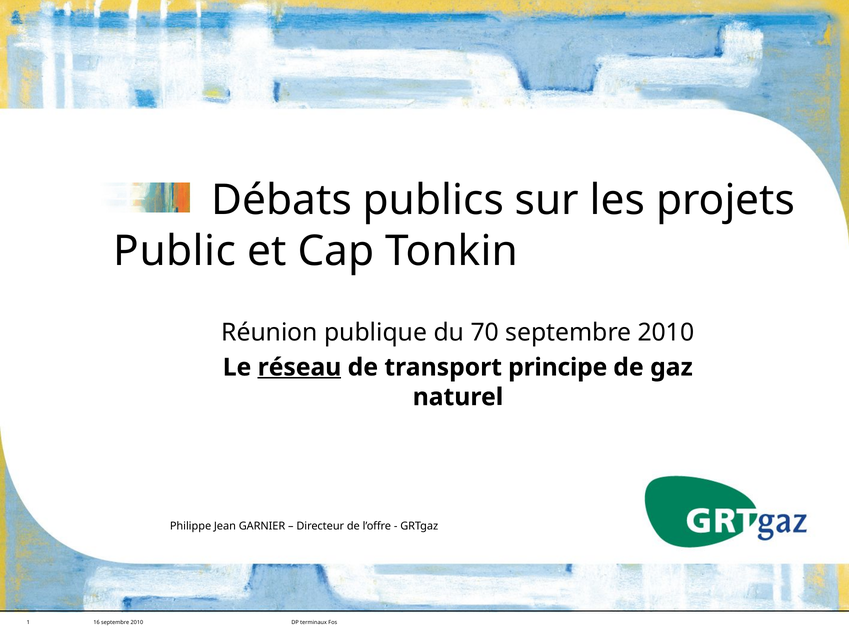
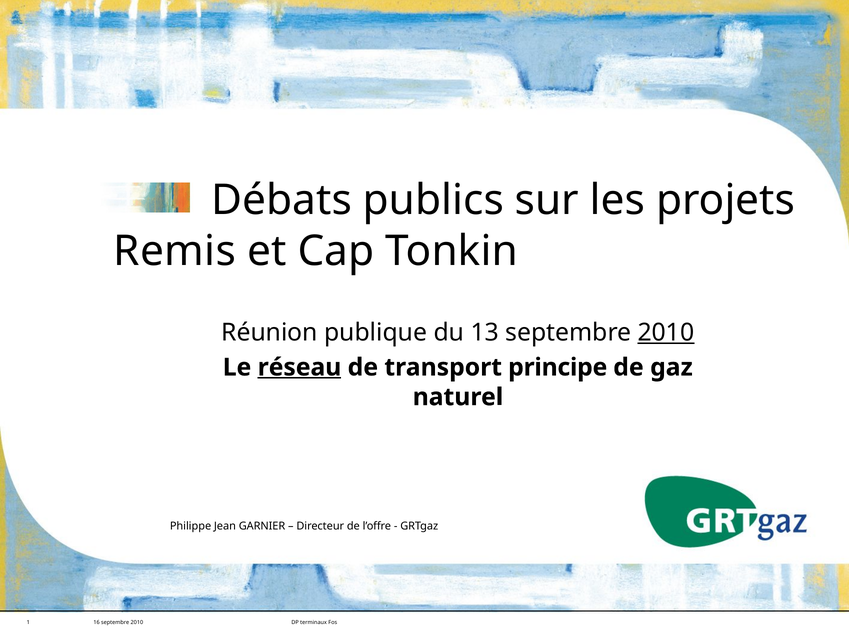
Public: Public -> Remis
70: 70 -> 13
2010 at (666, 333) underline: none -> present
